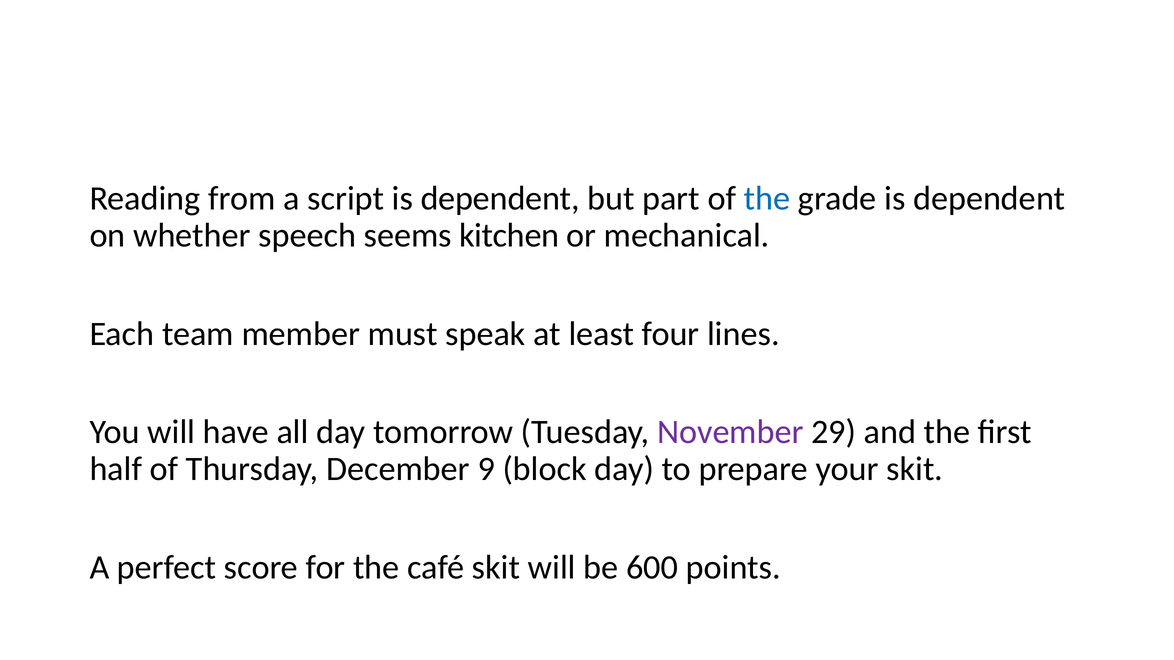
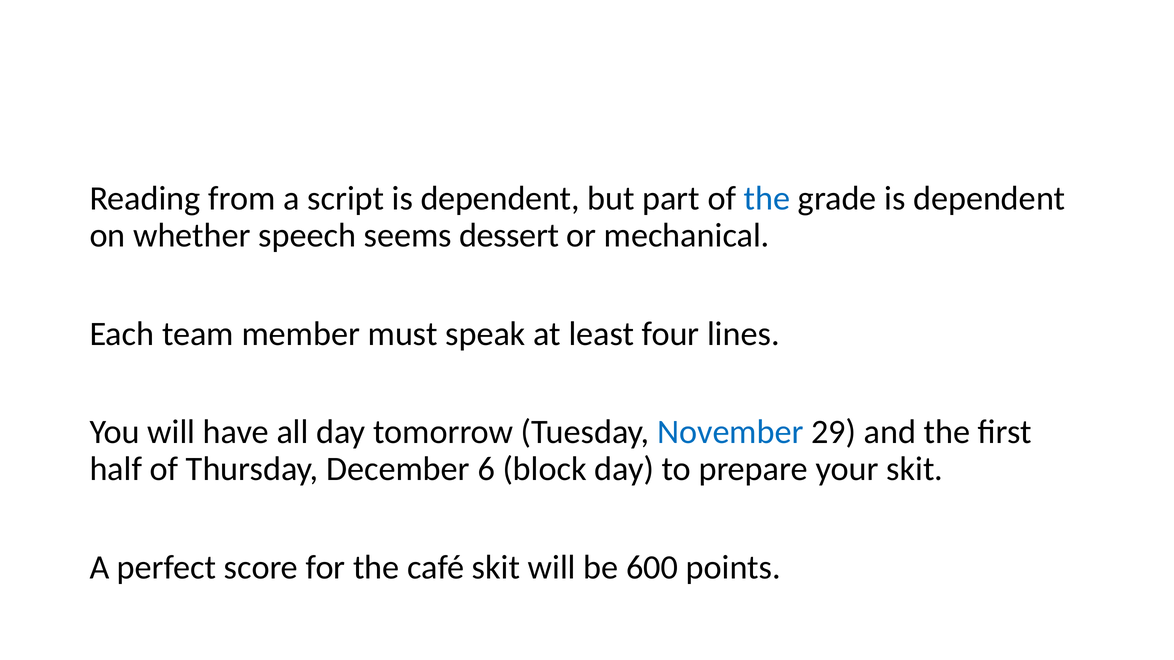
kitchen: kitchen -> dessert
November colour: purple -> blue
9: 9 -> 6
